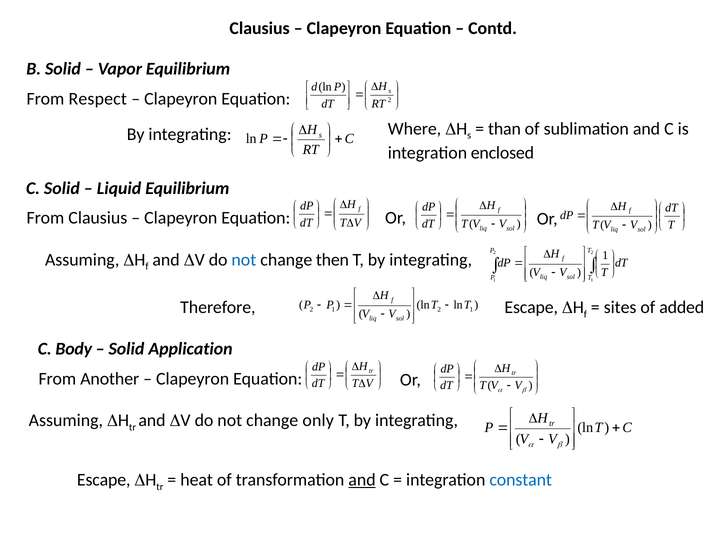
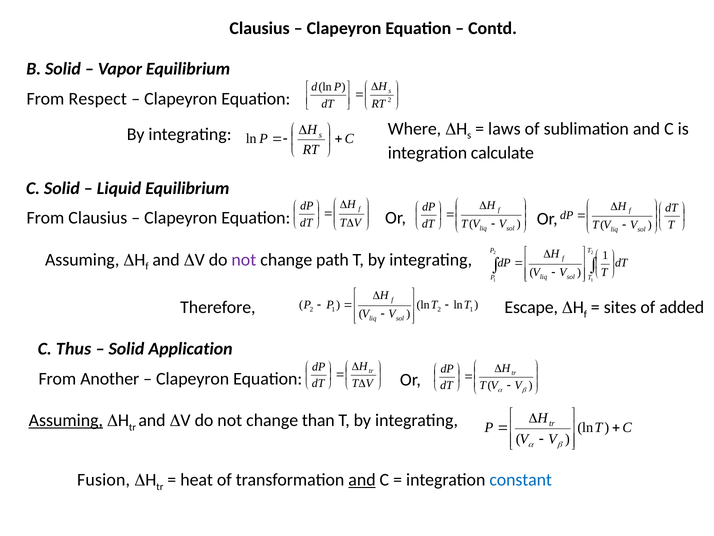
than: than -> laws
enclosed: enclosed -> calculate
not at (244, 259) colour: blue -> purple
then: then -> path
Body: Body -> Thus
Assuming at (66, 420) underline: none -> present
only: only -> than
Escape at (104, 480): Escape -> Fusion
